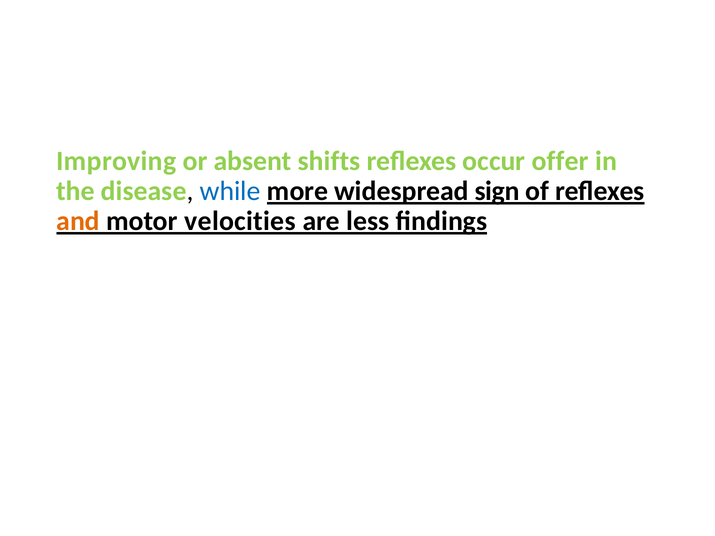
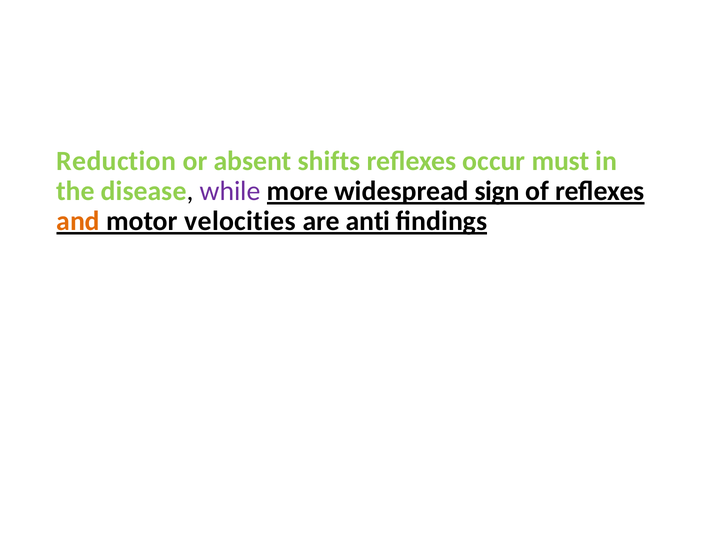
Improving: Improving -> Reduction
offer: offer -> must
while colour: blue -> purple
less: less -> anti
